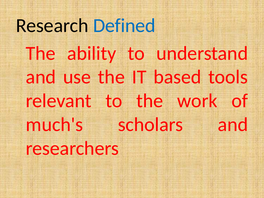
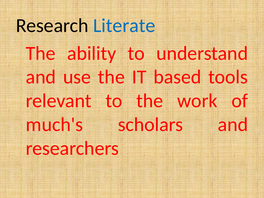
Defined: Defined -> Literate
